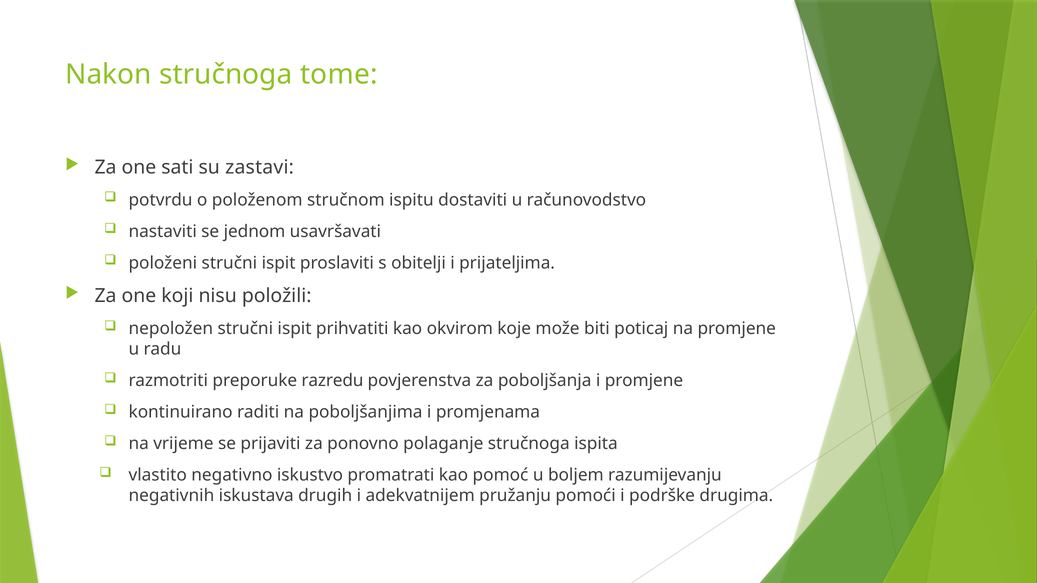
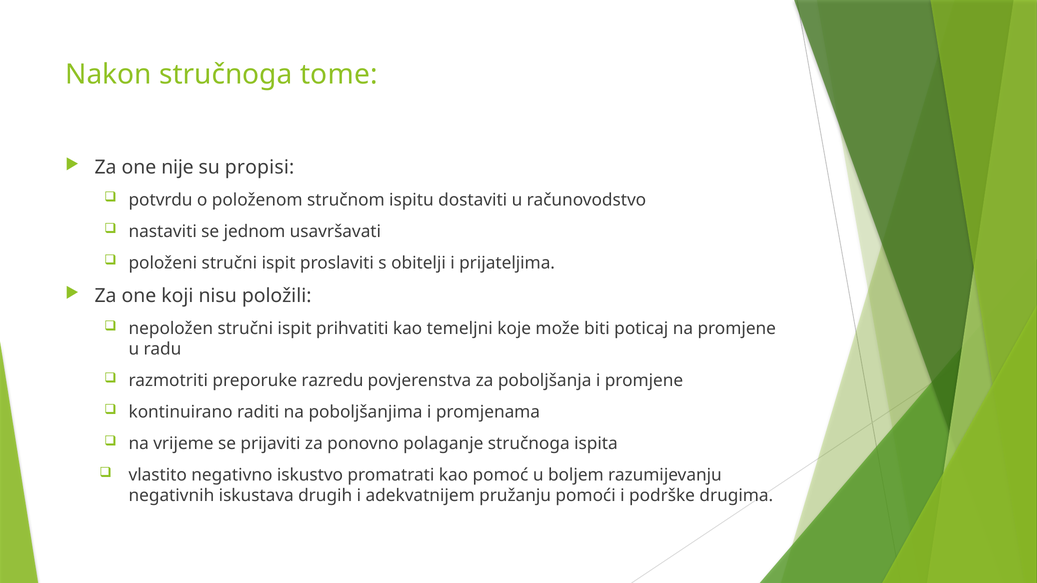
sati: sati -> nije
zastavi: zastavi -> propisi
okvirom: okvirom -> temeljni
